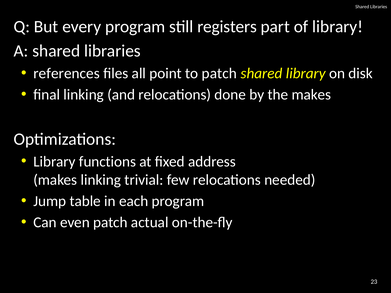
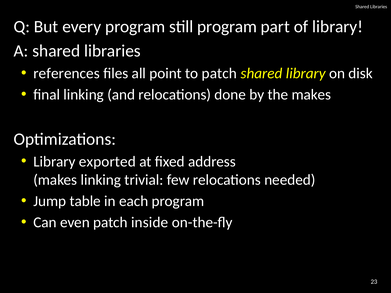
still registers: registers -> program
functions: functions -> exported
actual: actual -> inside
